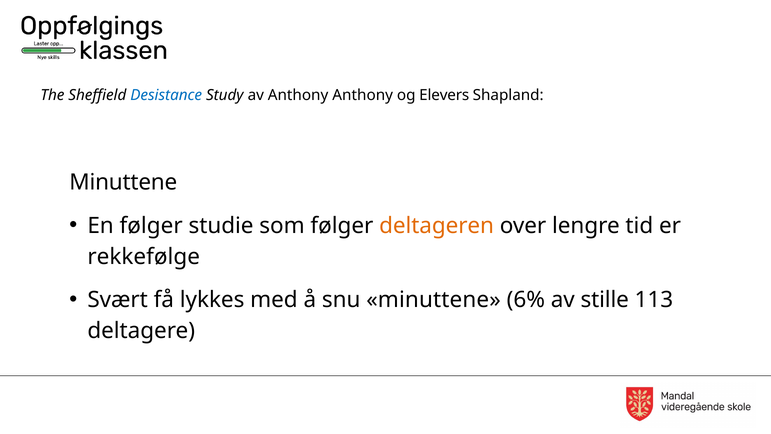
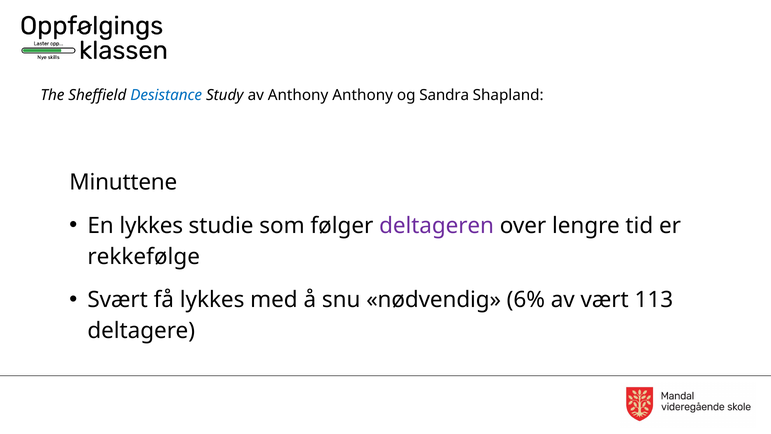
Elevers: Elevers -> Sandra
En følger: følger -> lykkes
deltageren colour: orange -> purple
snu minuttene: minuttene -> nødvendig
stille: stille -> vært
